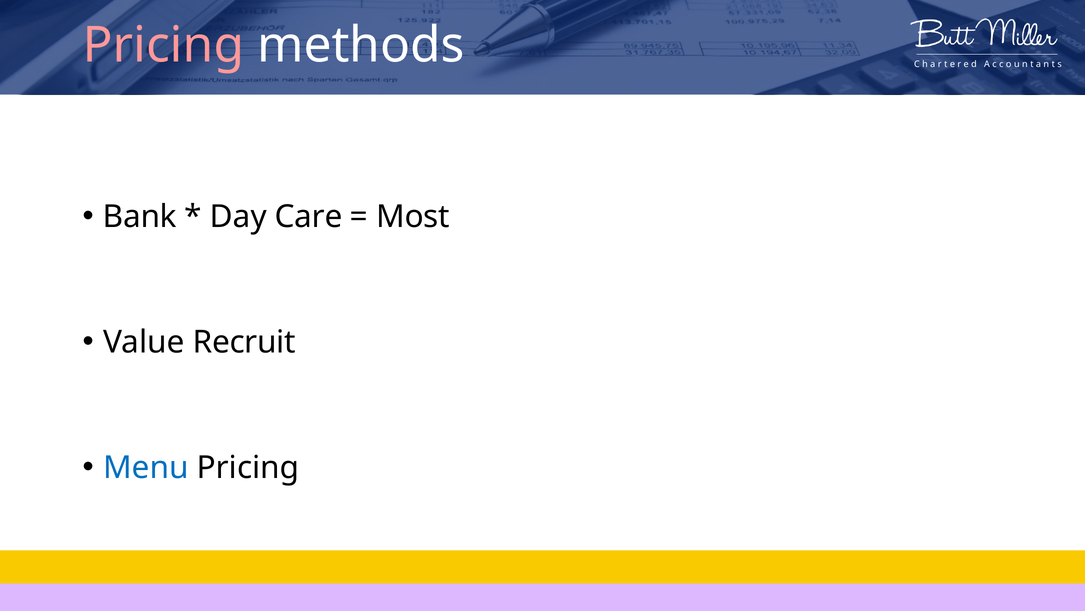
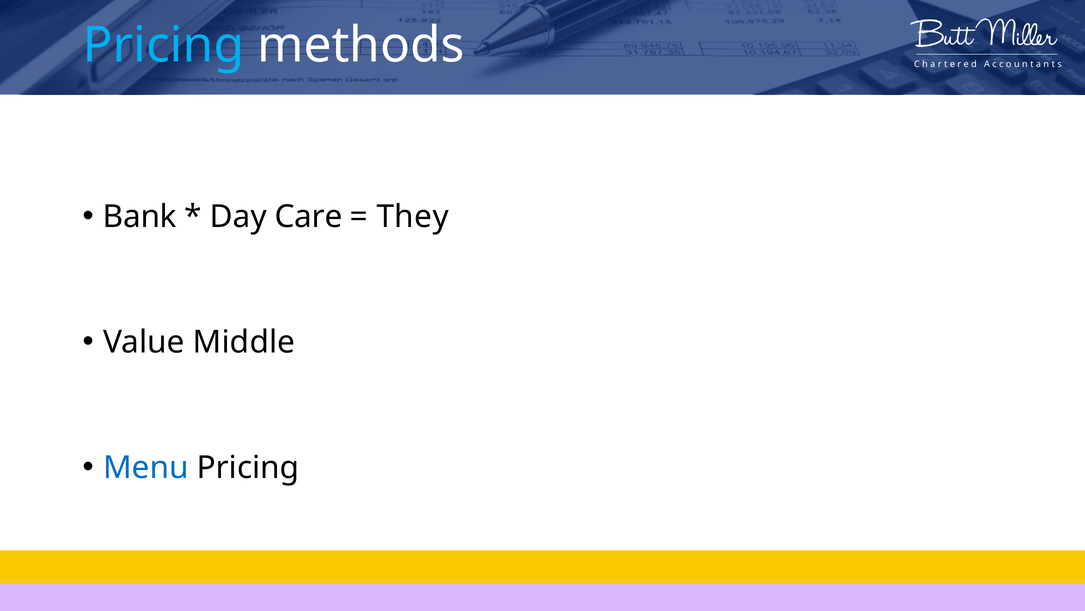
Pricing at (163, 45) colour: pink -> light blue
Most: Most -> They
Recruit: Recruit -> Middle
